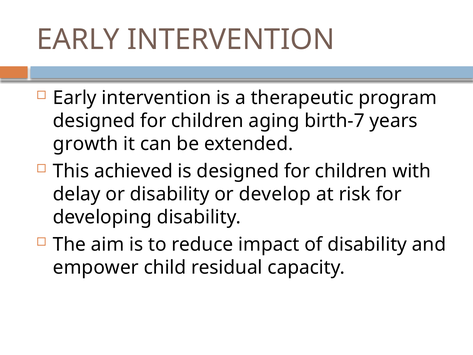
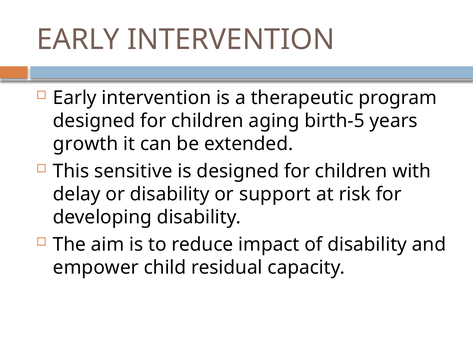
birth-7: birth-7 -> birth-5
achieved: achieved -> sensitive
develop: develop -> support
